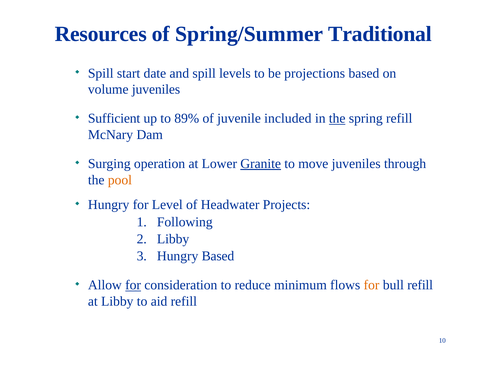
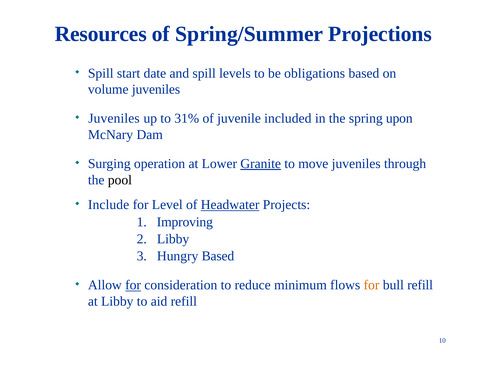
Traditional: Traditional -> Projections
projections: projections -> obligations
Sufficient at (114, 118): Sufficient -> Juveniles
89%: 89% -> 31%
the at (337, 118) underline: present -> none
spring refill: refill -> upon
pool colour: orange -> black
Hungry at (109, 204): Hungry -> Include
Headwater underline: none -> present
Following: Following -> Improving
